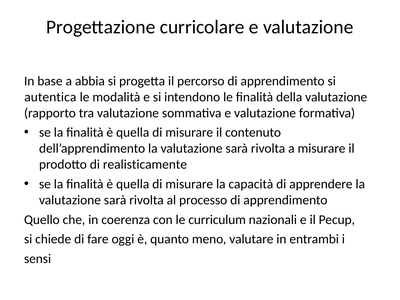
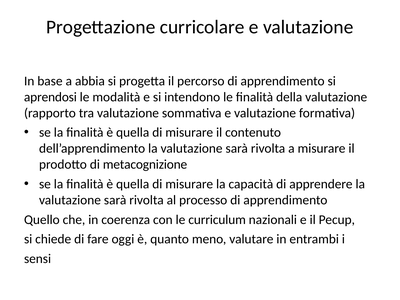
autentica: autentica -> aprendosi
realisticamente: realisticamente -> metacognizione
